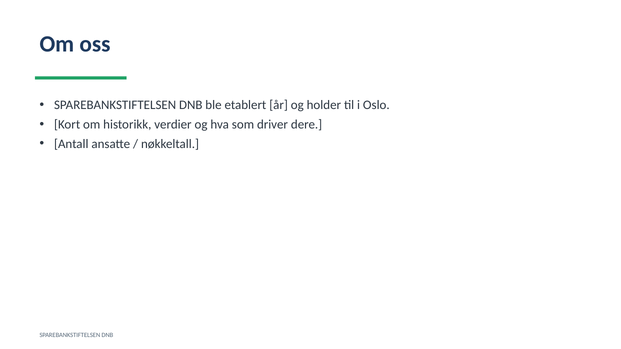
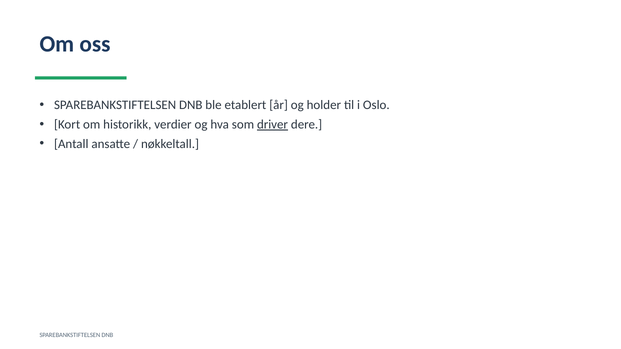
driver underline: none -> present
